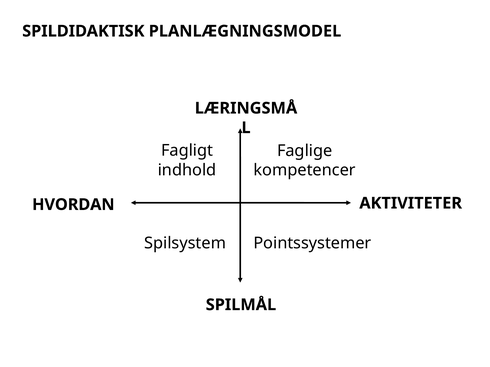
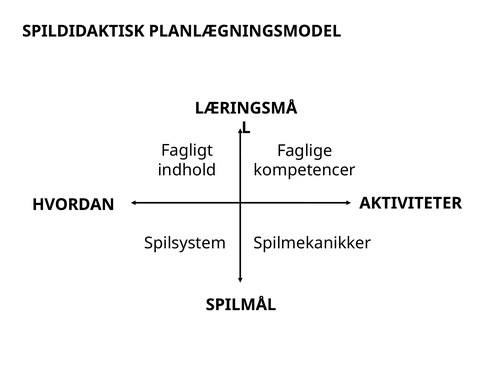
Pointssystemer: Pointssystemer -> Spilmekanikker
